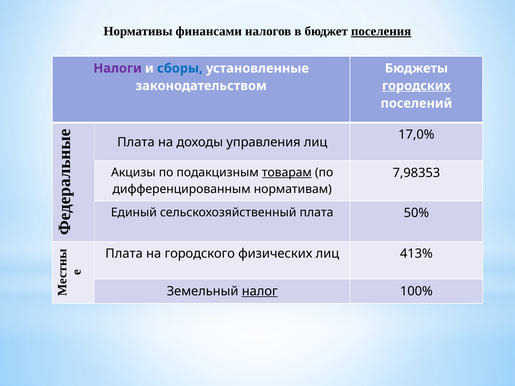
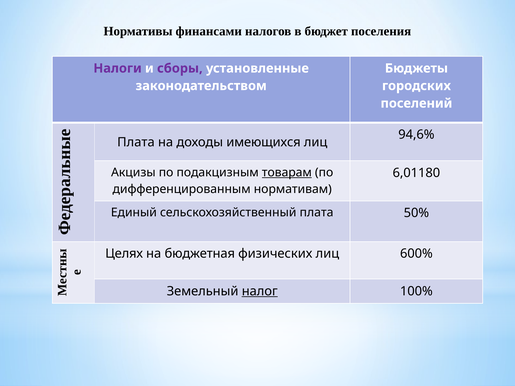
поселения underline: present -> none
сборы colour: blue -> purple
городских underline: present -> none
17,0%: 17,0% -> 94,6%
управления: управления -> имеющихся
7,98353: 7,98353 -> 6,01180
Плата at (124, 254): Плата -> Целях
городского: городского -> бюджетная
413%: 413% -> 600%
